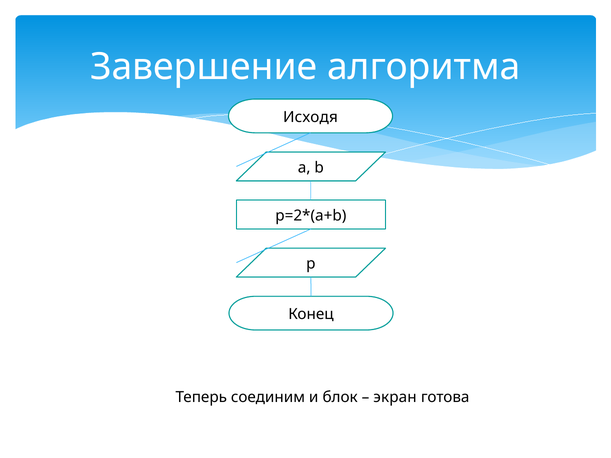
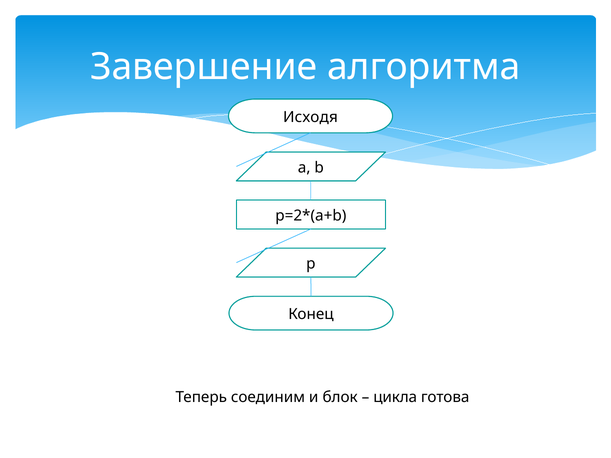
экран: экран -> цикла
